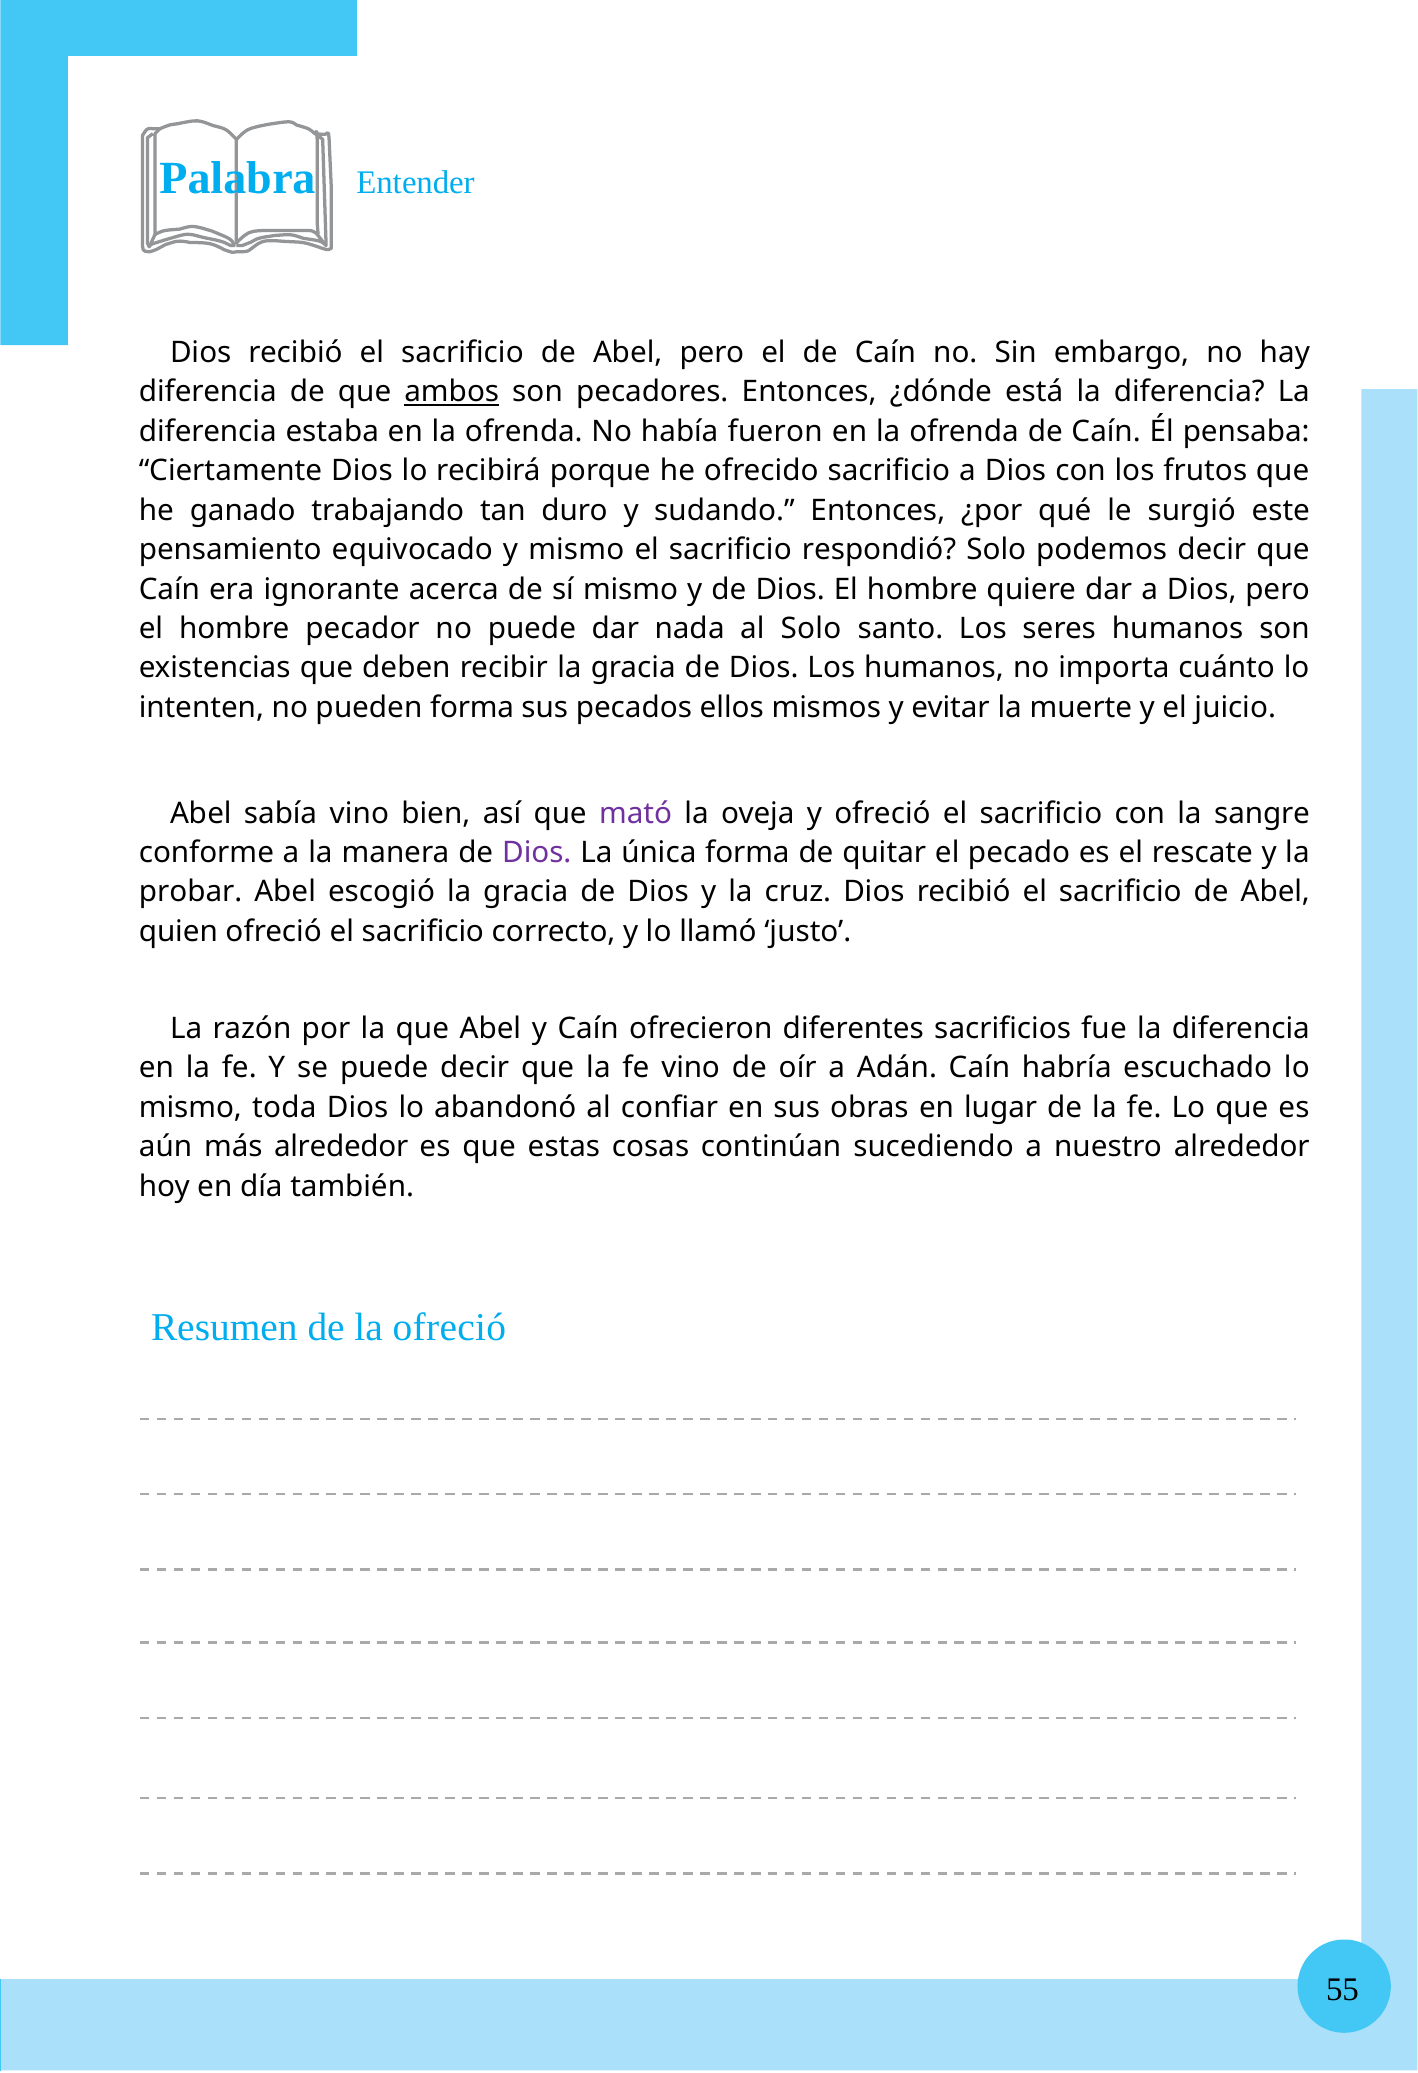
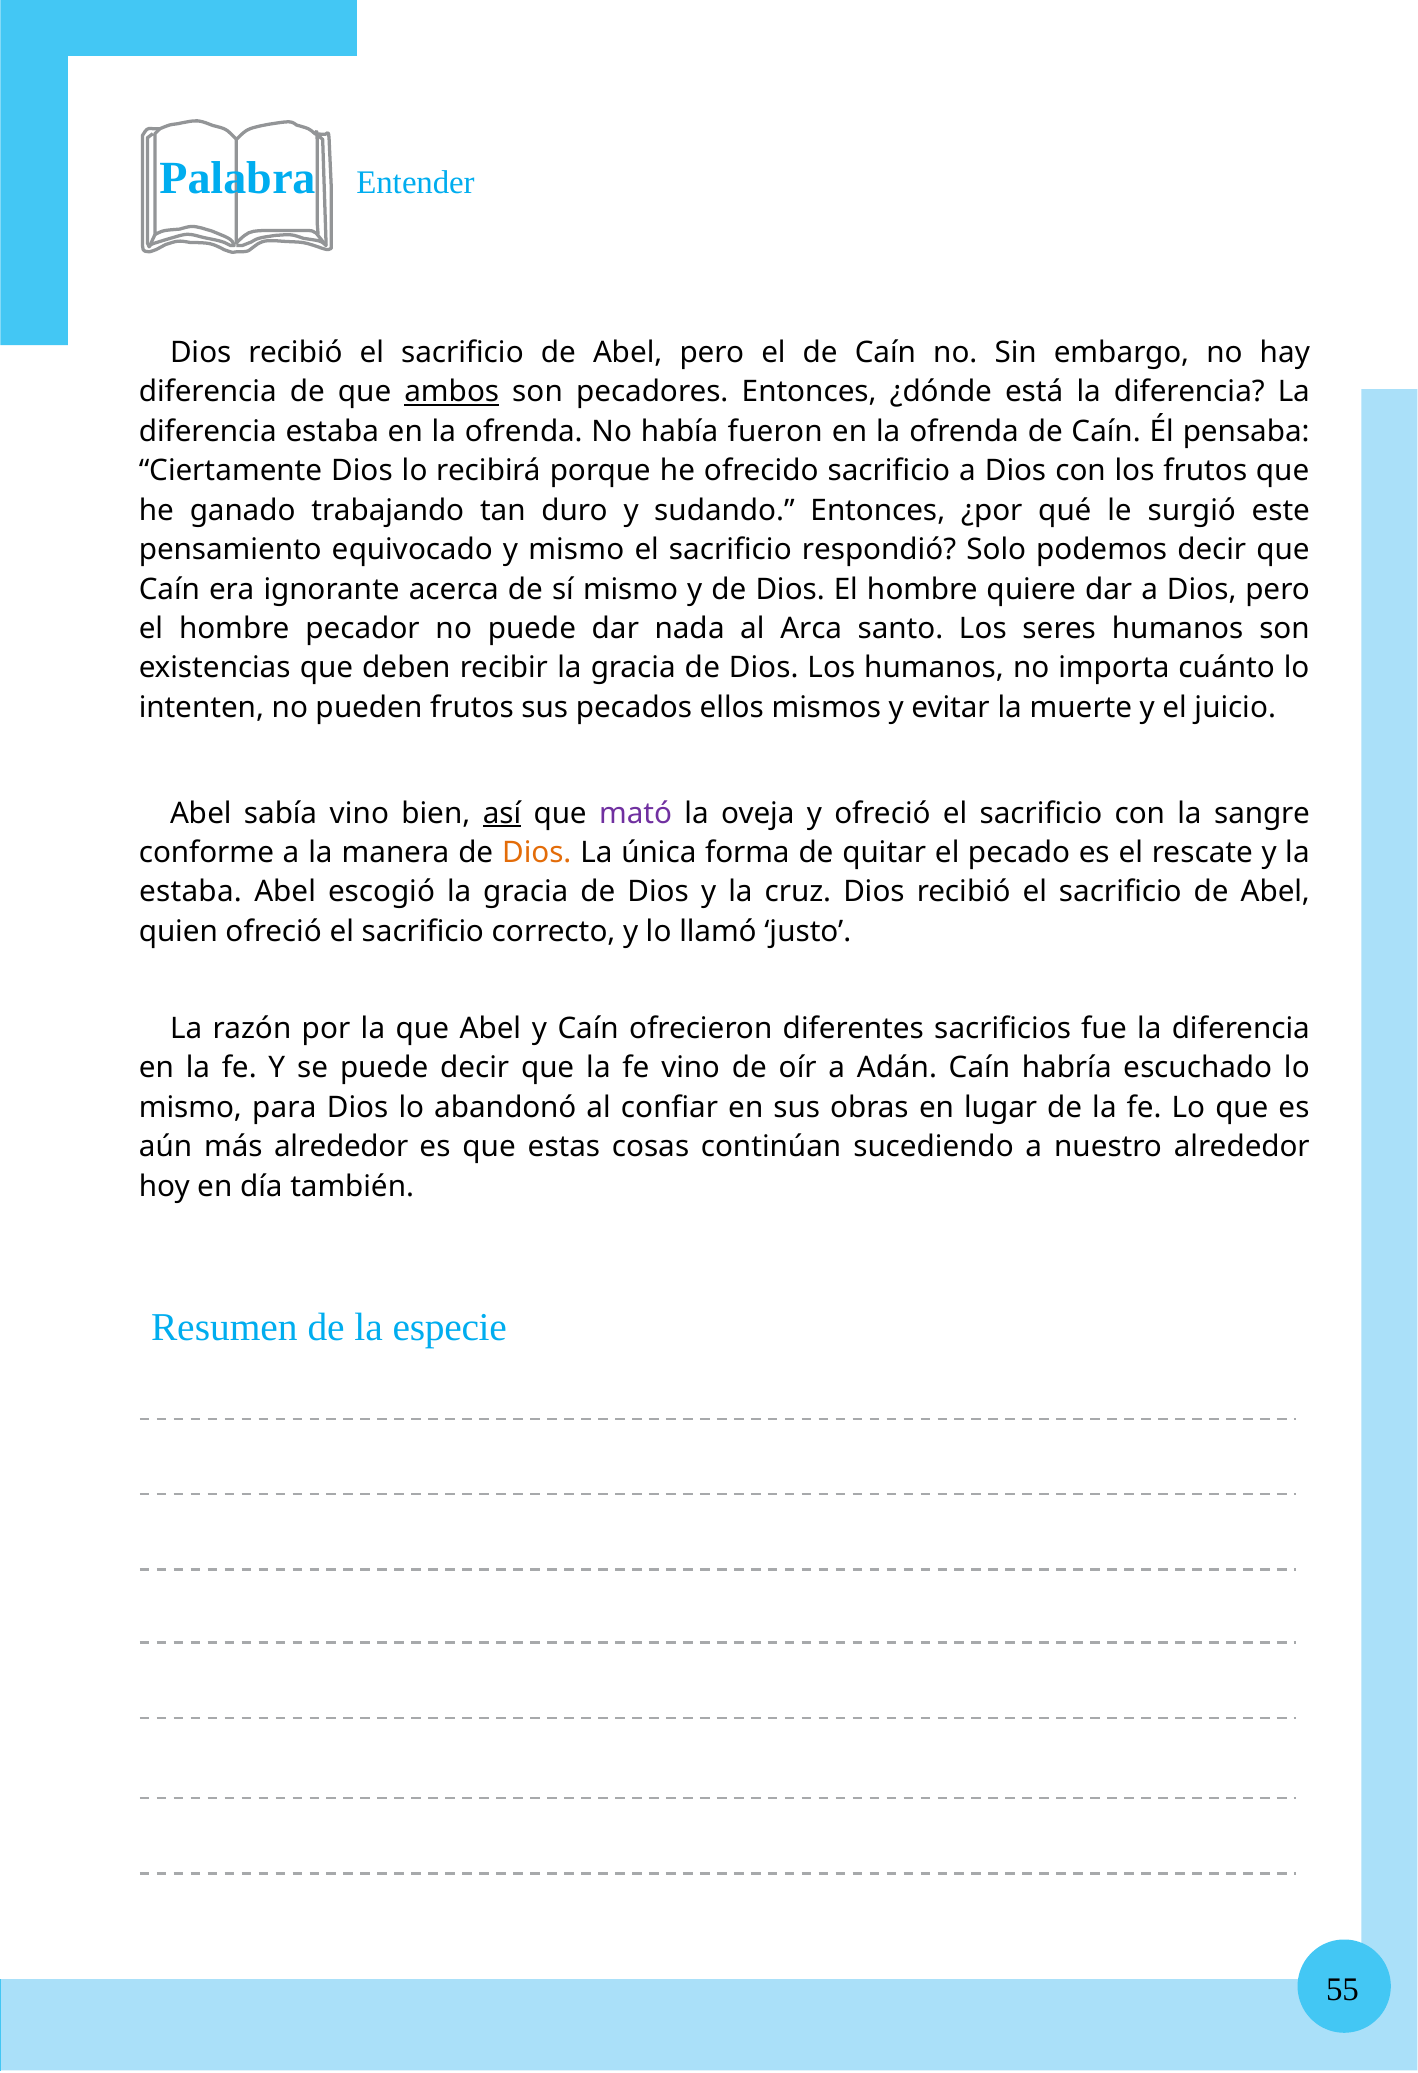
al Solo: Solo -> Arca
pueden forma: forma -> frutos
así underline: none -> present
Dios at (537, 853) colour: purple -> orange
probar at (191, 892): probar -> estaba
toda: toda -> para
la ofreció: ofreció -> especie
